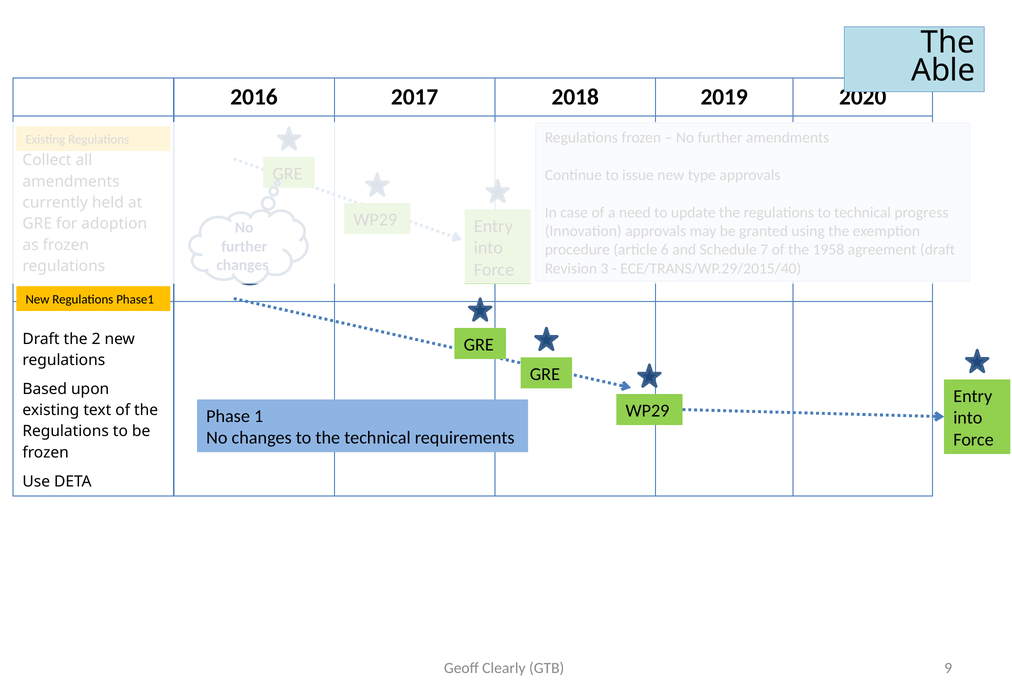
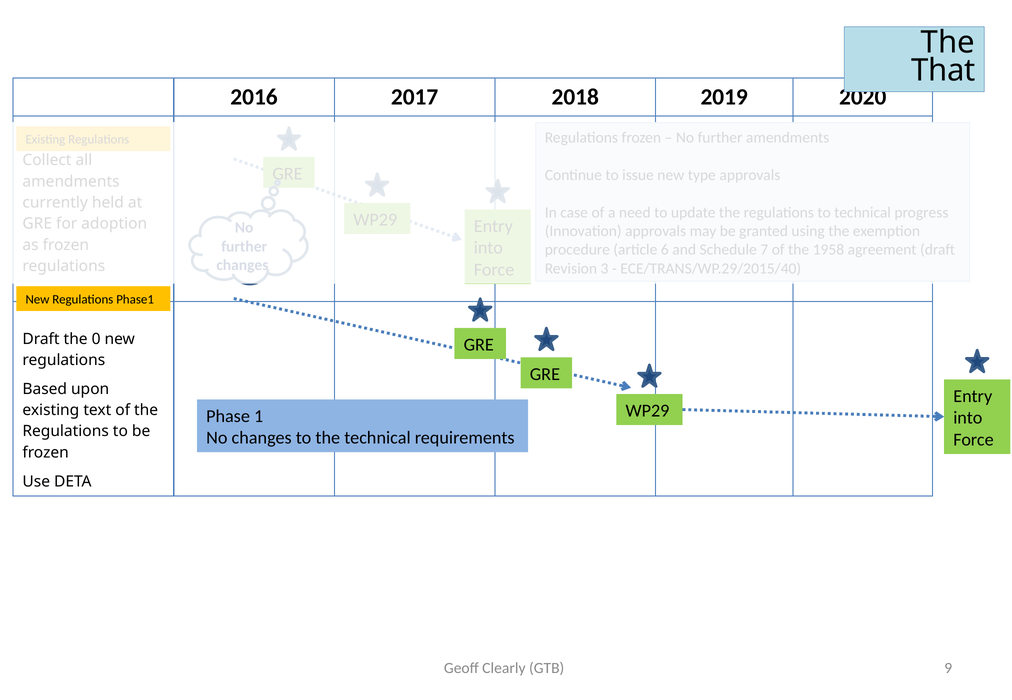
Able: Able -> That
2: 2 -> 0
